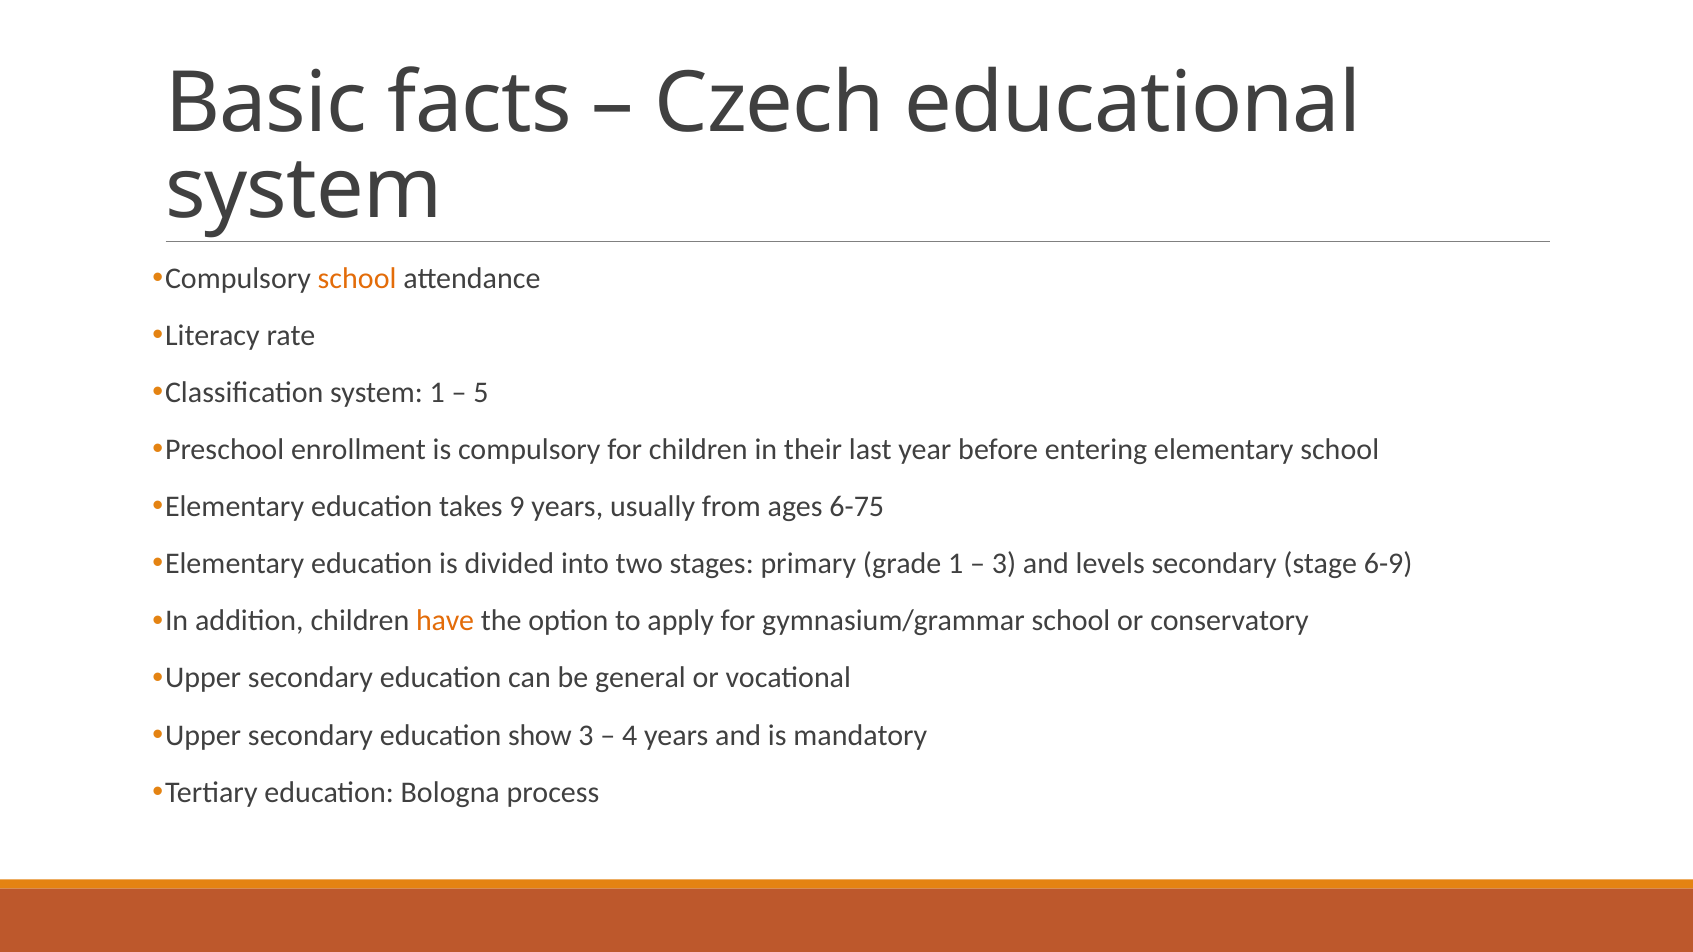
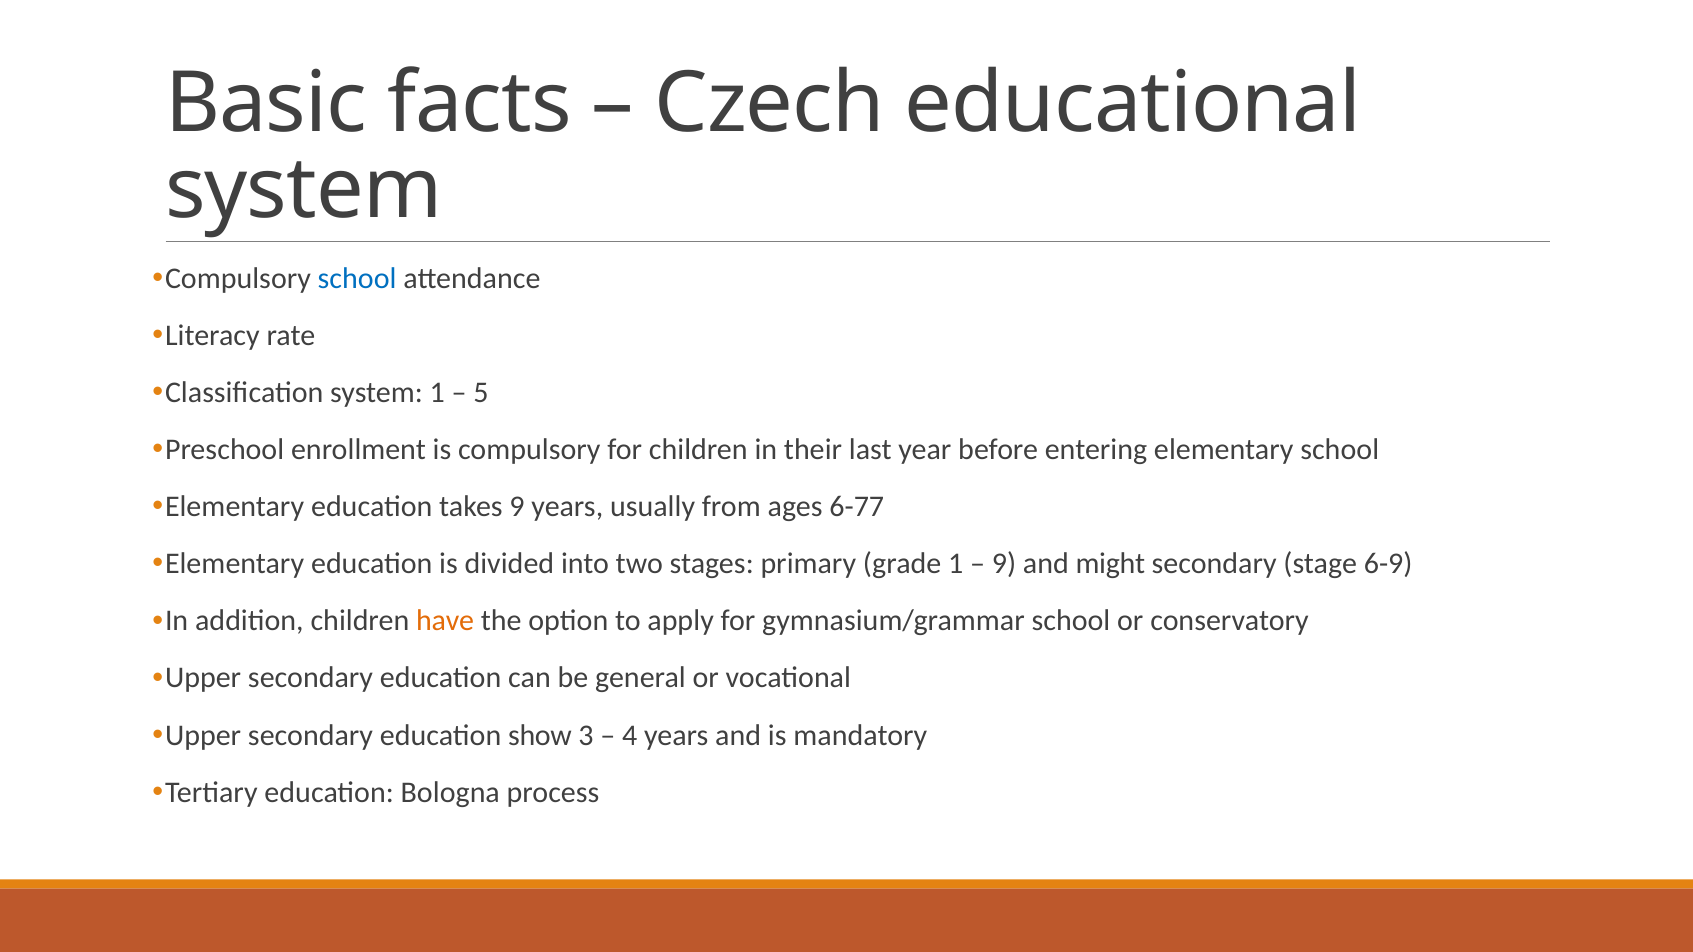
school at (357, 279) colour: orange -> blue
6-75: 6-75 -> 6-77
3 at (1004, 564): 3 -> 9
levels: levels -> might
